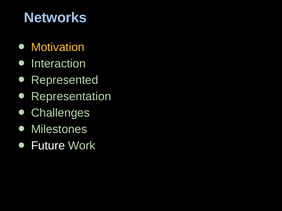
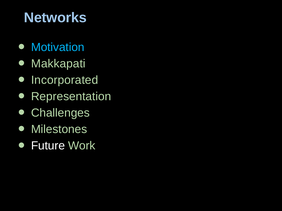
Motivation colour: yellow -> light blue
Interaction: Interaction -> Makkapati
Represented: Represented -> Incorporated
